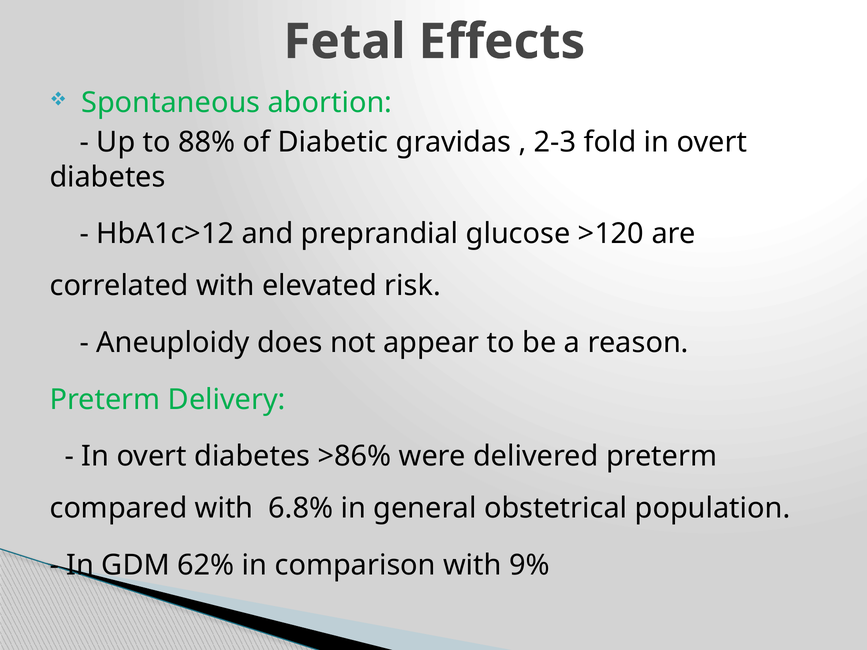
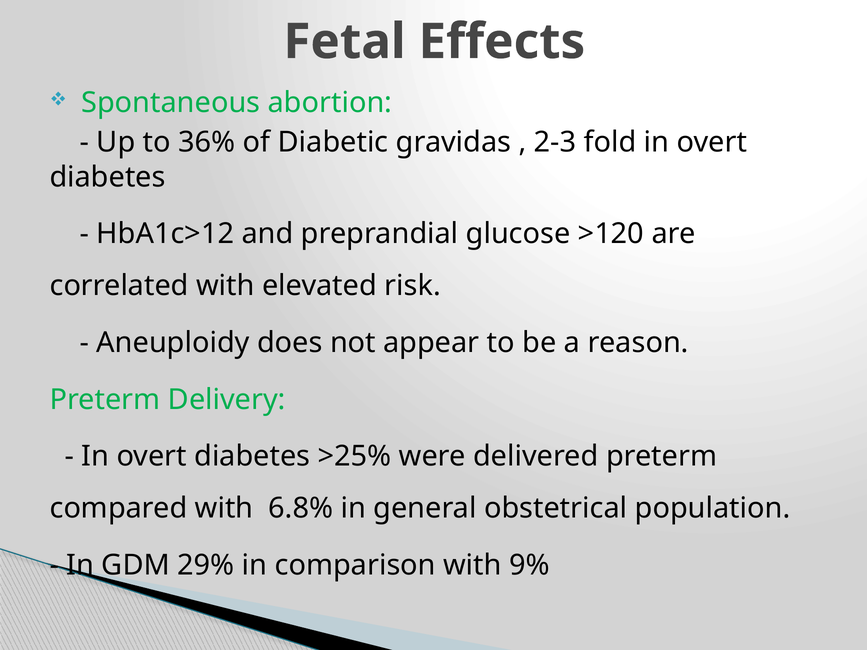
88%: 88% -> 36%
>86%: >86% -> >25%
62%: 62% -> 29%
